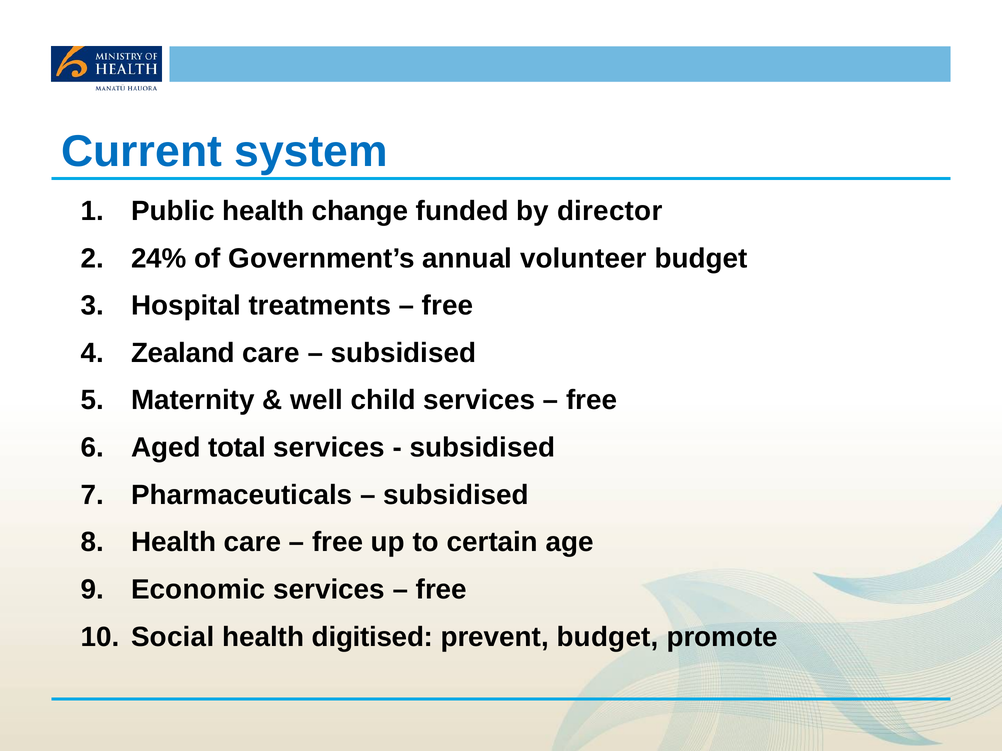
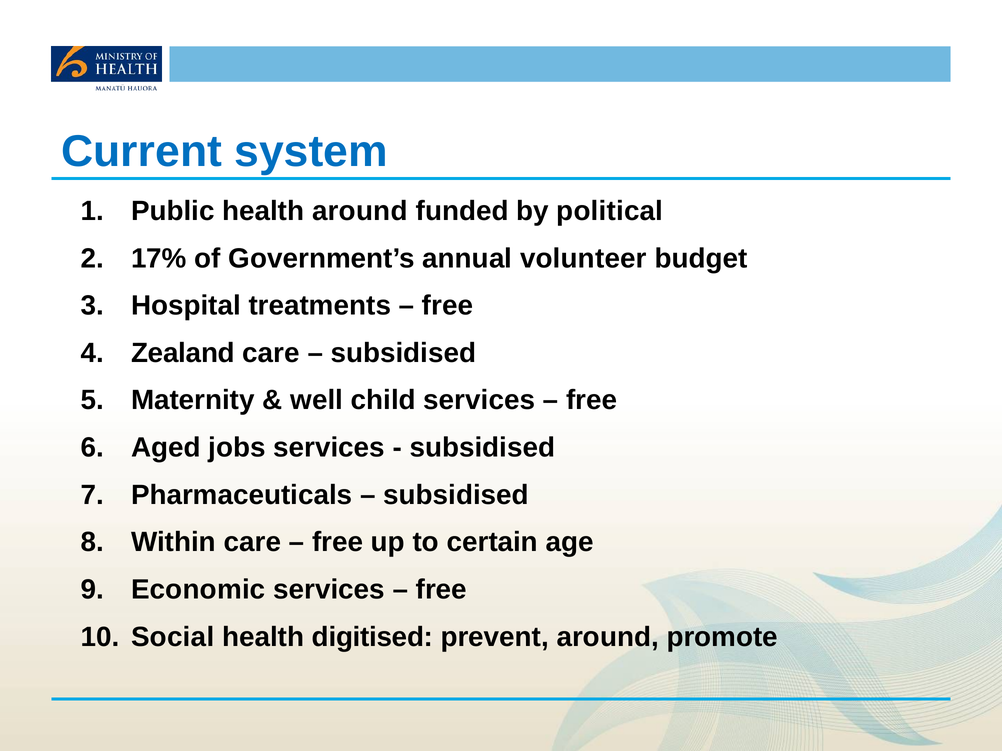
health change: change -> around
director: director -> political
24%: 24% -> 17%
total: total -> jobs
Health at (174, 543): Health -> Within
prevent budget: budget -> around
